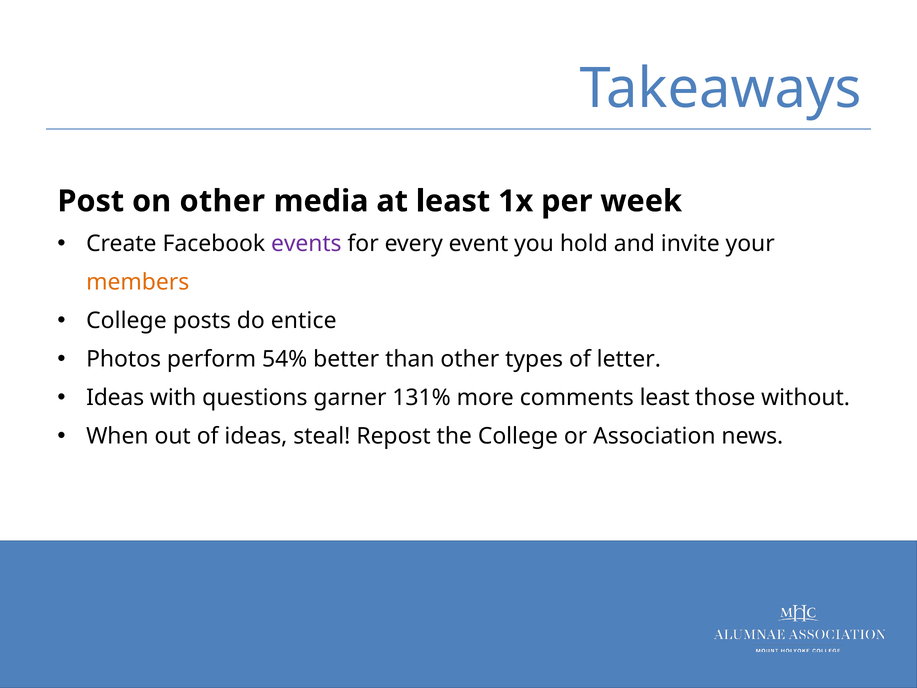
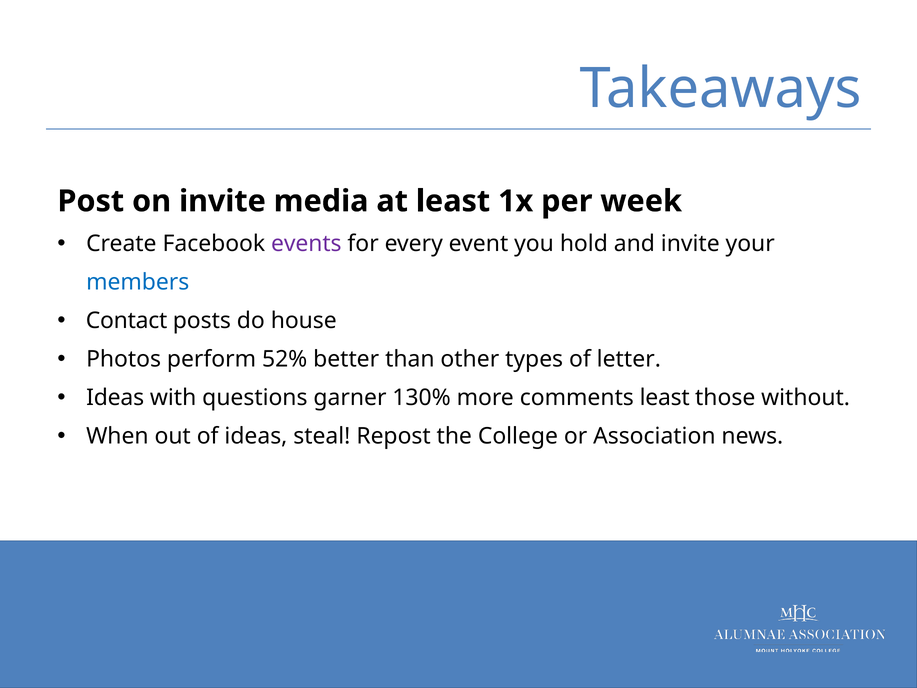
on other: other -> invite
members colour: orange -> blue
College at (126, 321): College -> Contact
entice: entice -> house
54%: 54% -> 52%
131%: 131% -> 130%
